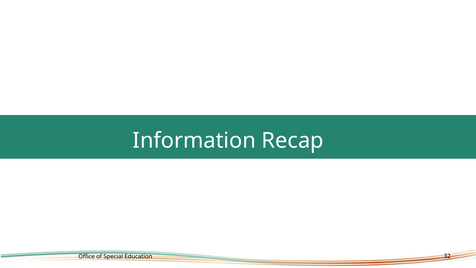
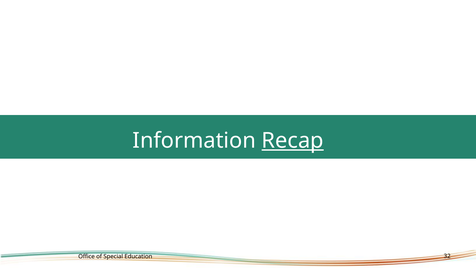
Recap underline: none -> present
